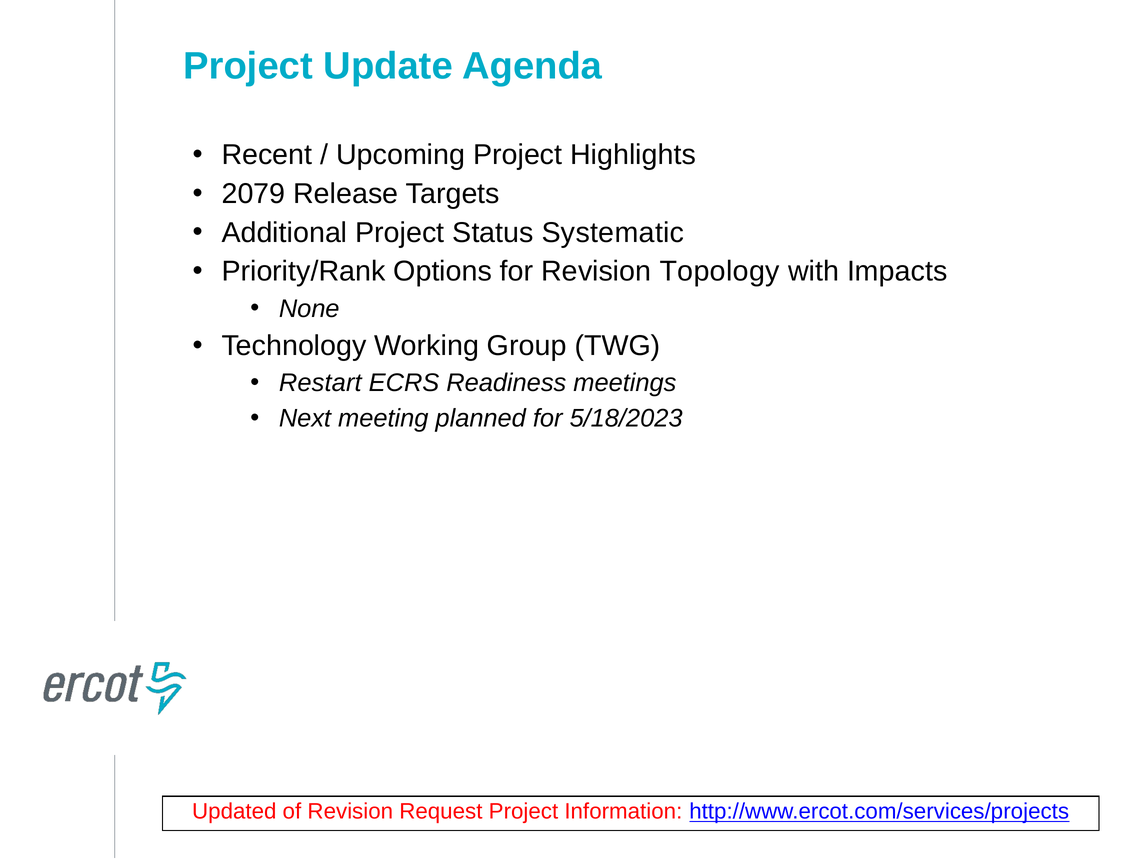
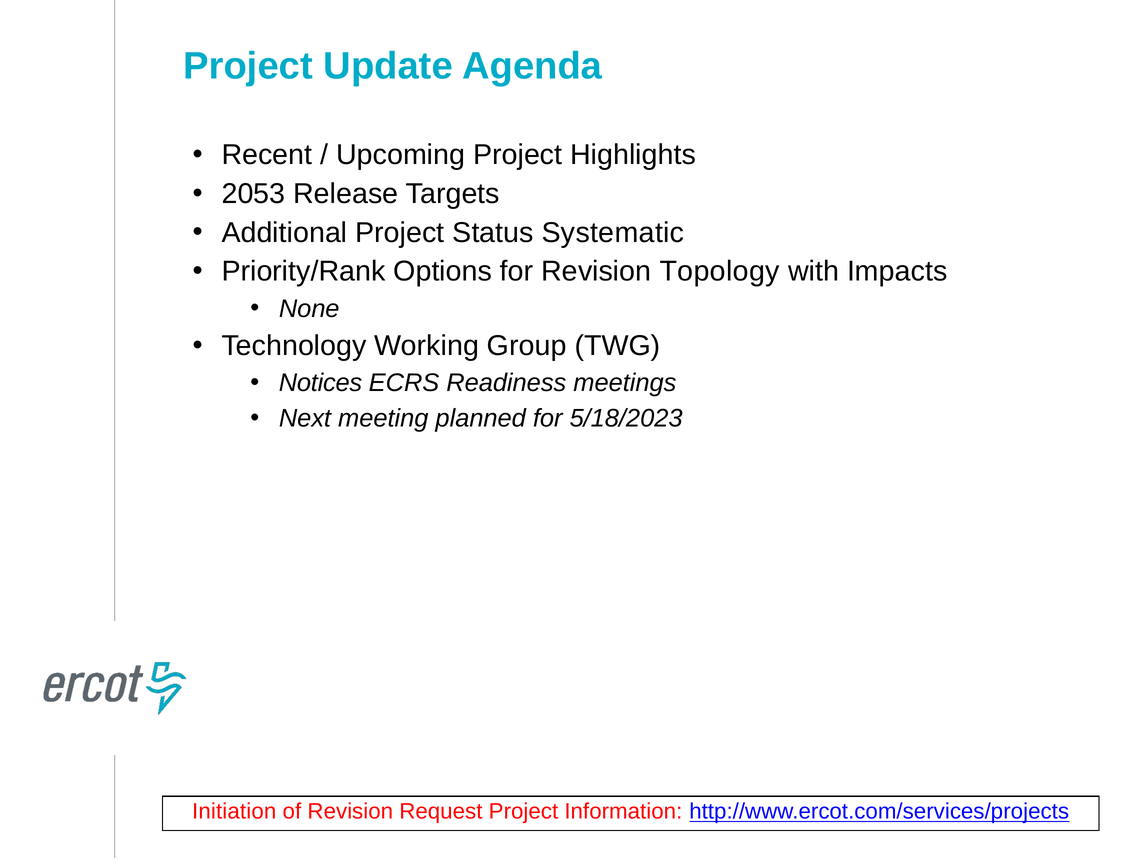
2079: 2079 -> 2053
Restart: Restart -> Notices
Updated: Updated -> Initiation
